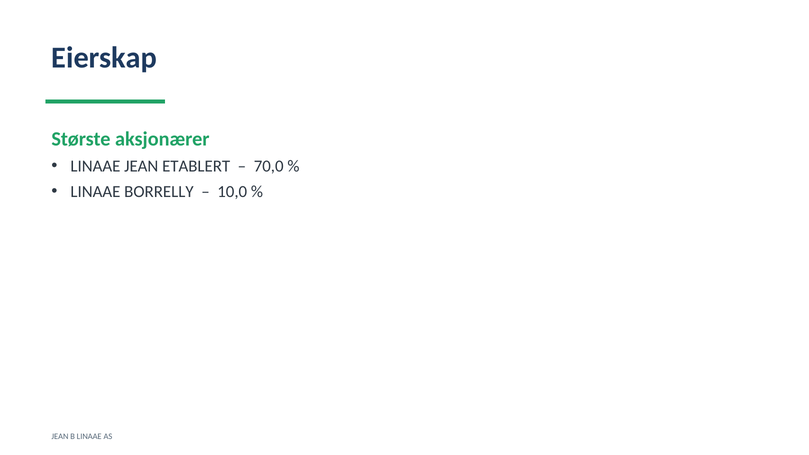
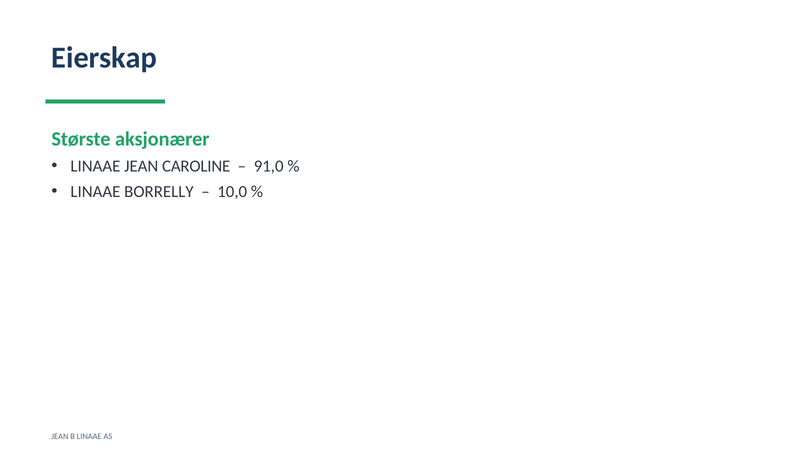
ETABLERT: ETABLERT -> CAROLINE
70,0: 70,0 -> 91,0
